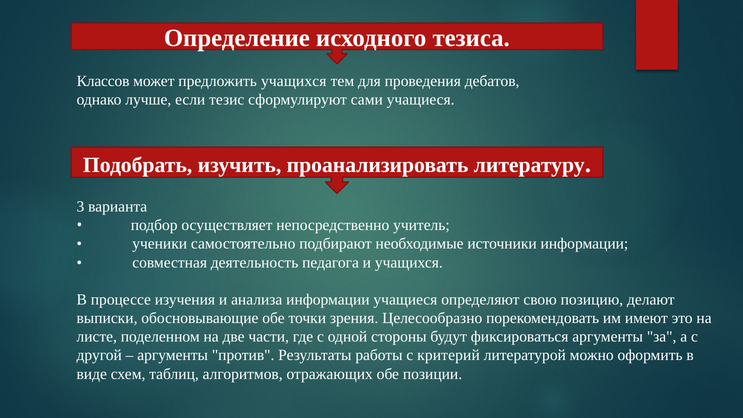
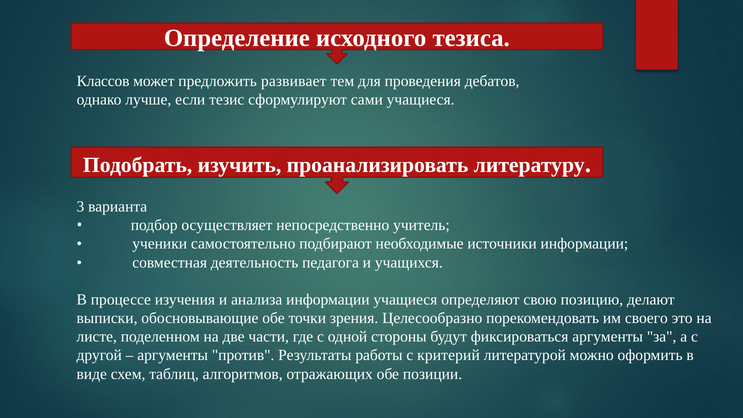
предложить учащихся: учащихся -> развивает
имеют: имеют -> своего
